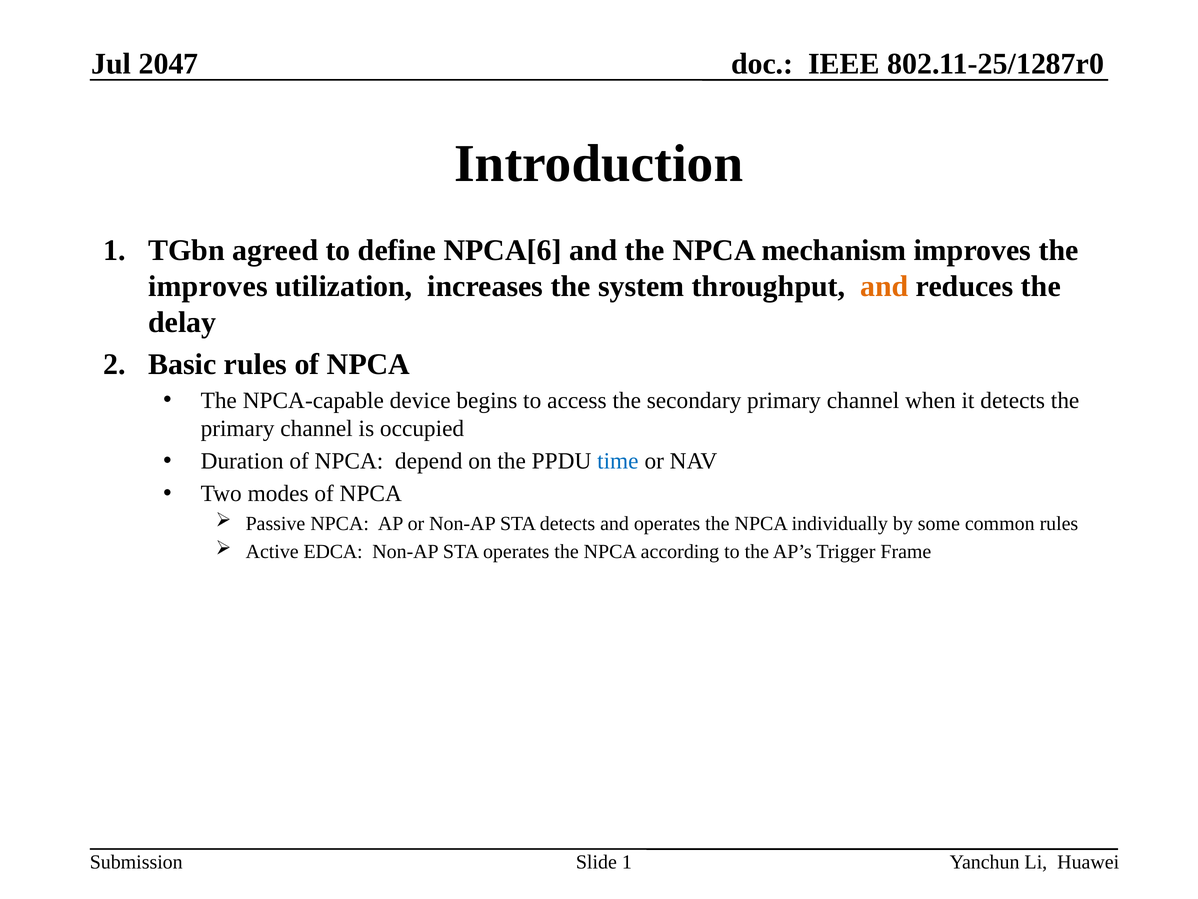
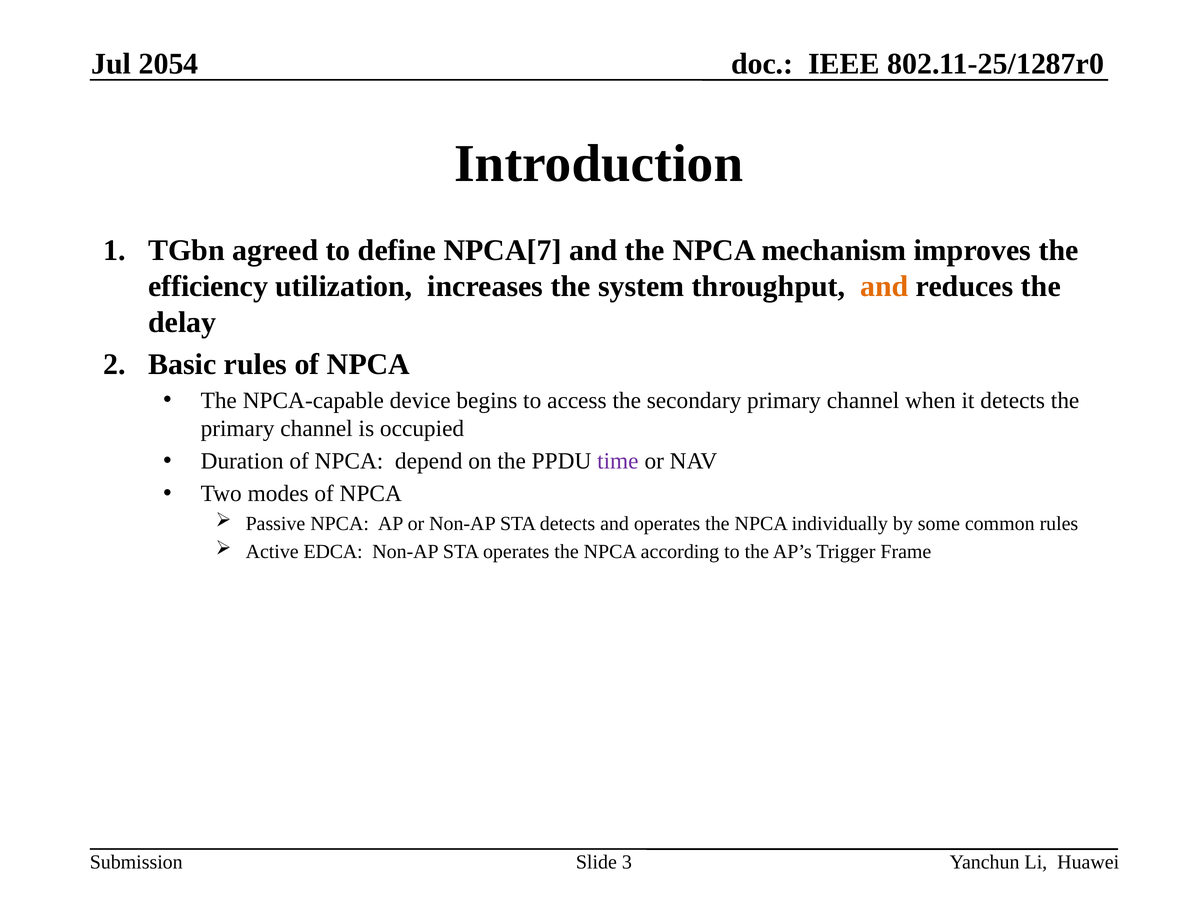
2047: 2047 -> 2054
NPCA[6: NPCA[6 -> NPCA[7
improves at (208, 286): improves -> efficiency
time colour: blue -> purple
Slide 1: 1 -> 3
